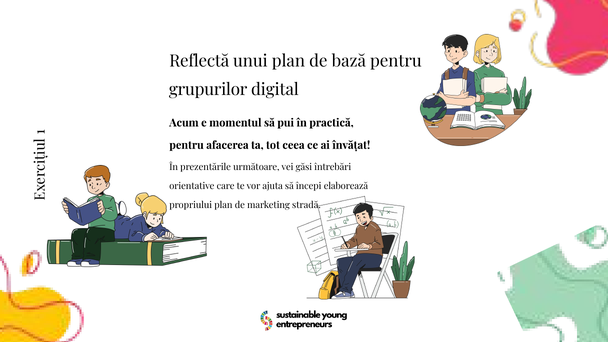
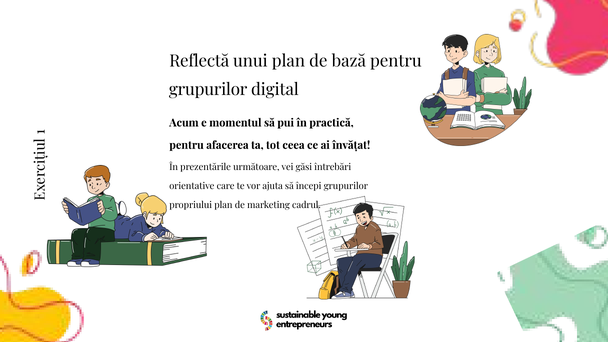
începi elaborează: elaborează -> grupurilor
stradă: stradă -> cadrul
